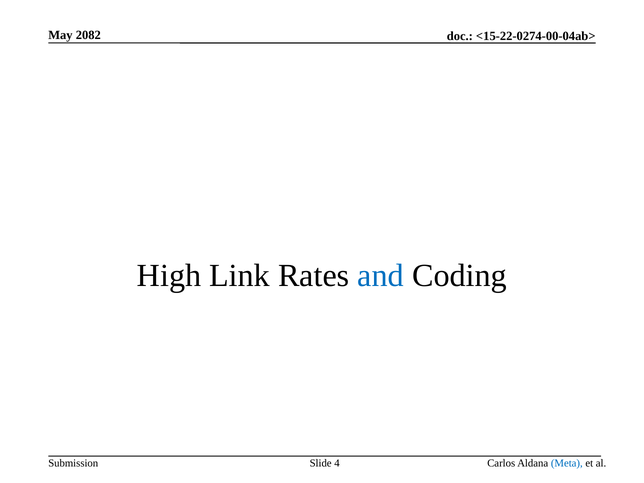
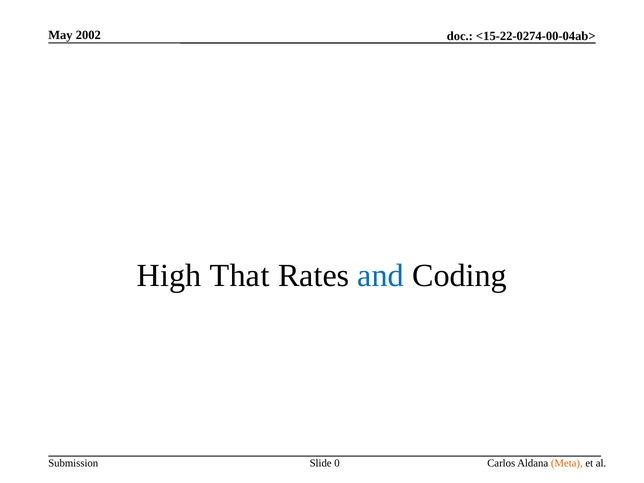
2082: 2082 -> 2002
Link: Link -> That
4: 4 -> 0
Meta colour: blue -> orange
